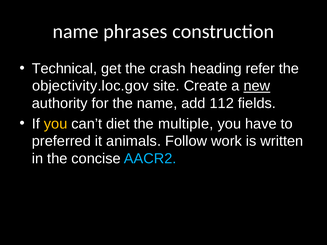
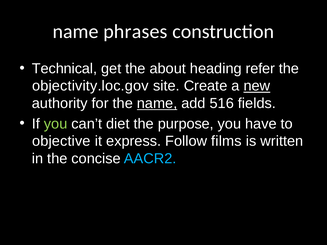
crash: crash -> about
name at (157, 103) underline: none -> present
112: 112 -> 516
you at (56, 124) colour: yellow -> light green
multiple: multiple -> purpose
preferred: preferred -> objective
animals: animals -> express
work: work -> films
